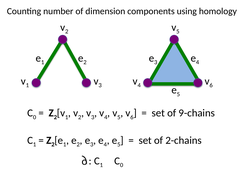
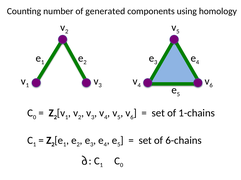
dimension: dimension -> generated
9-chains: 9-chains -> 1-chains
2-chains: 2-chains -> 6-chains
